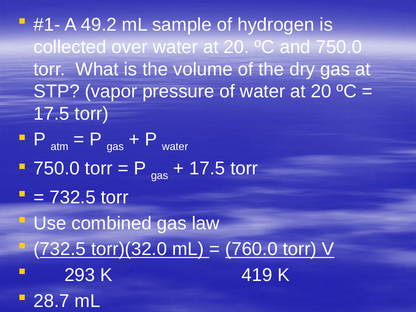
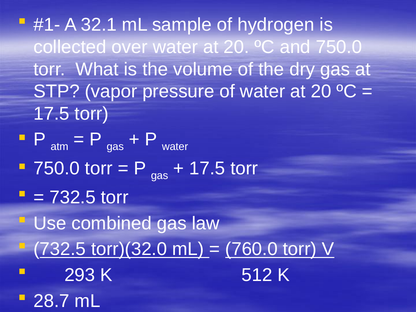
49.2: 49.2 -> 32.1
419: 419 -> 512
